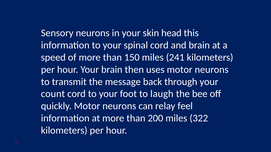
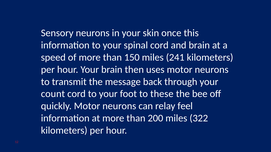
head: head -> once
laugh: laugh -> these
